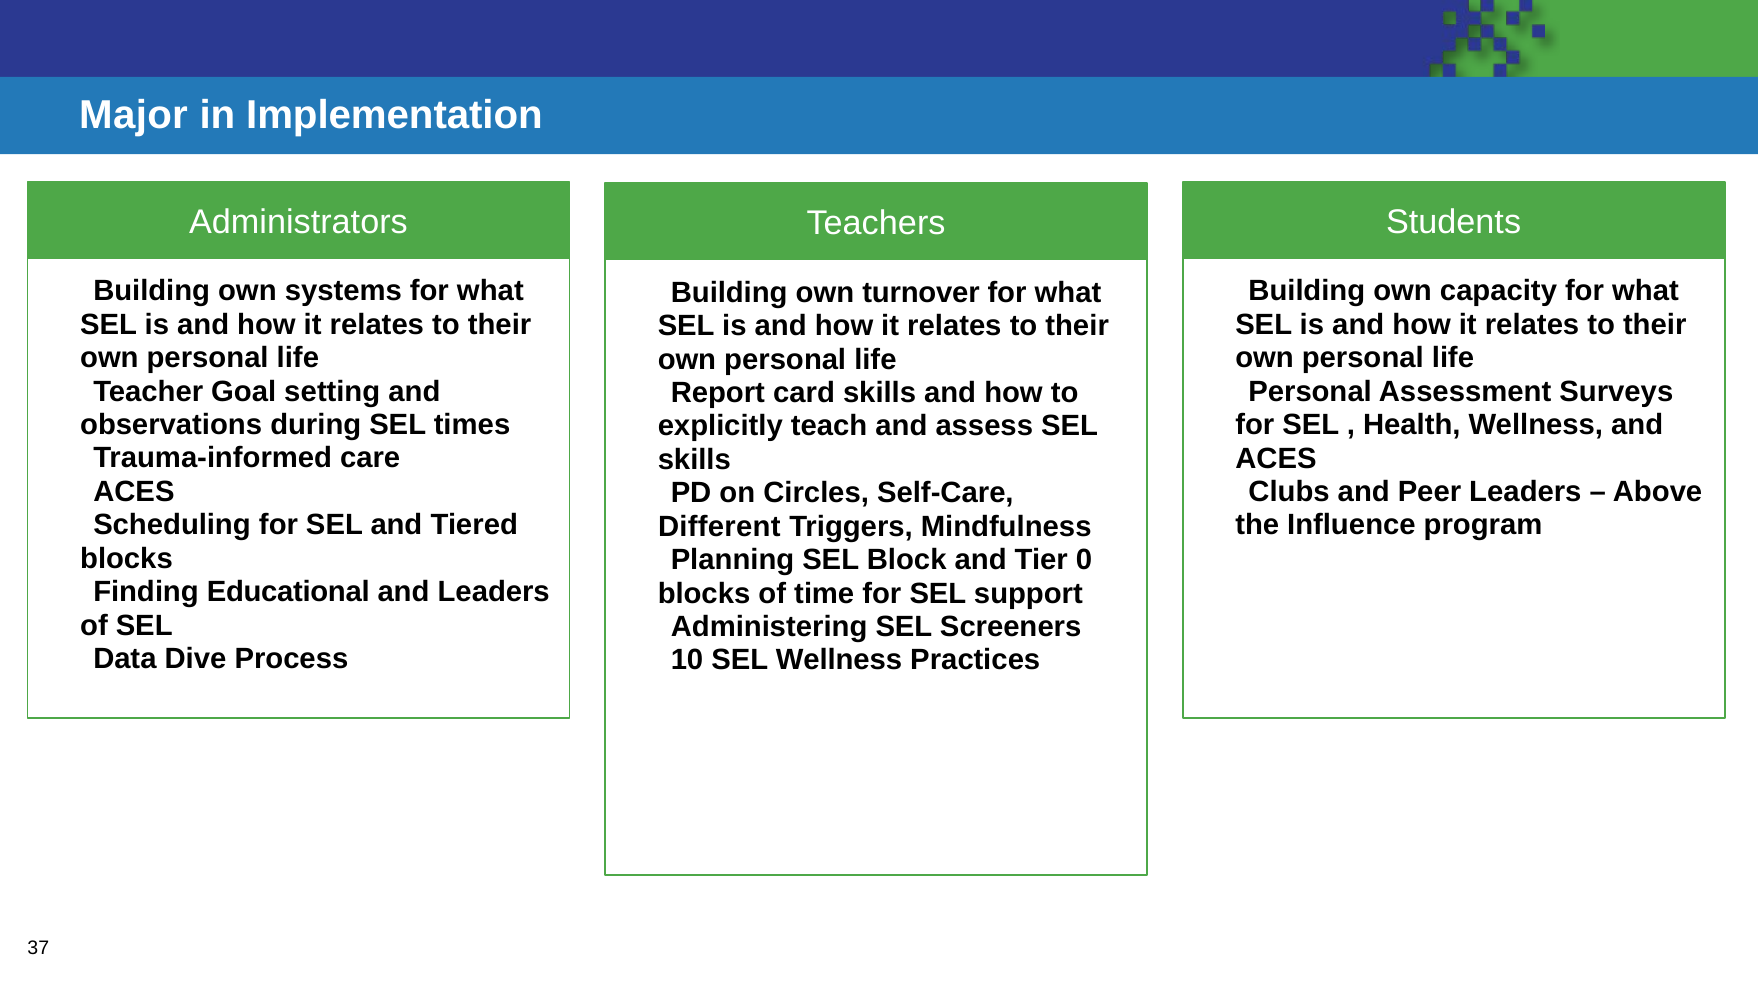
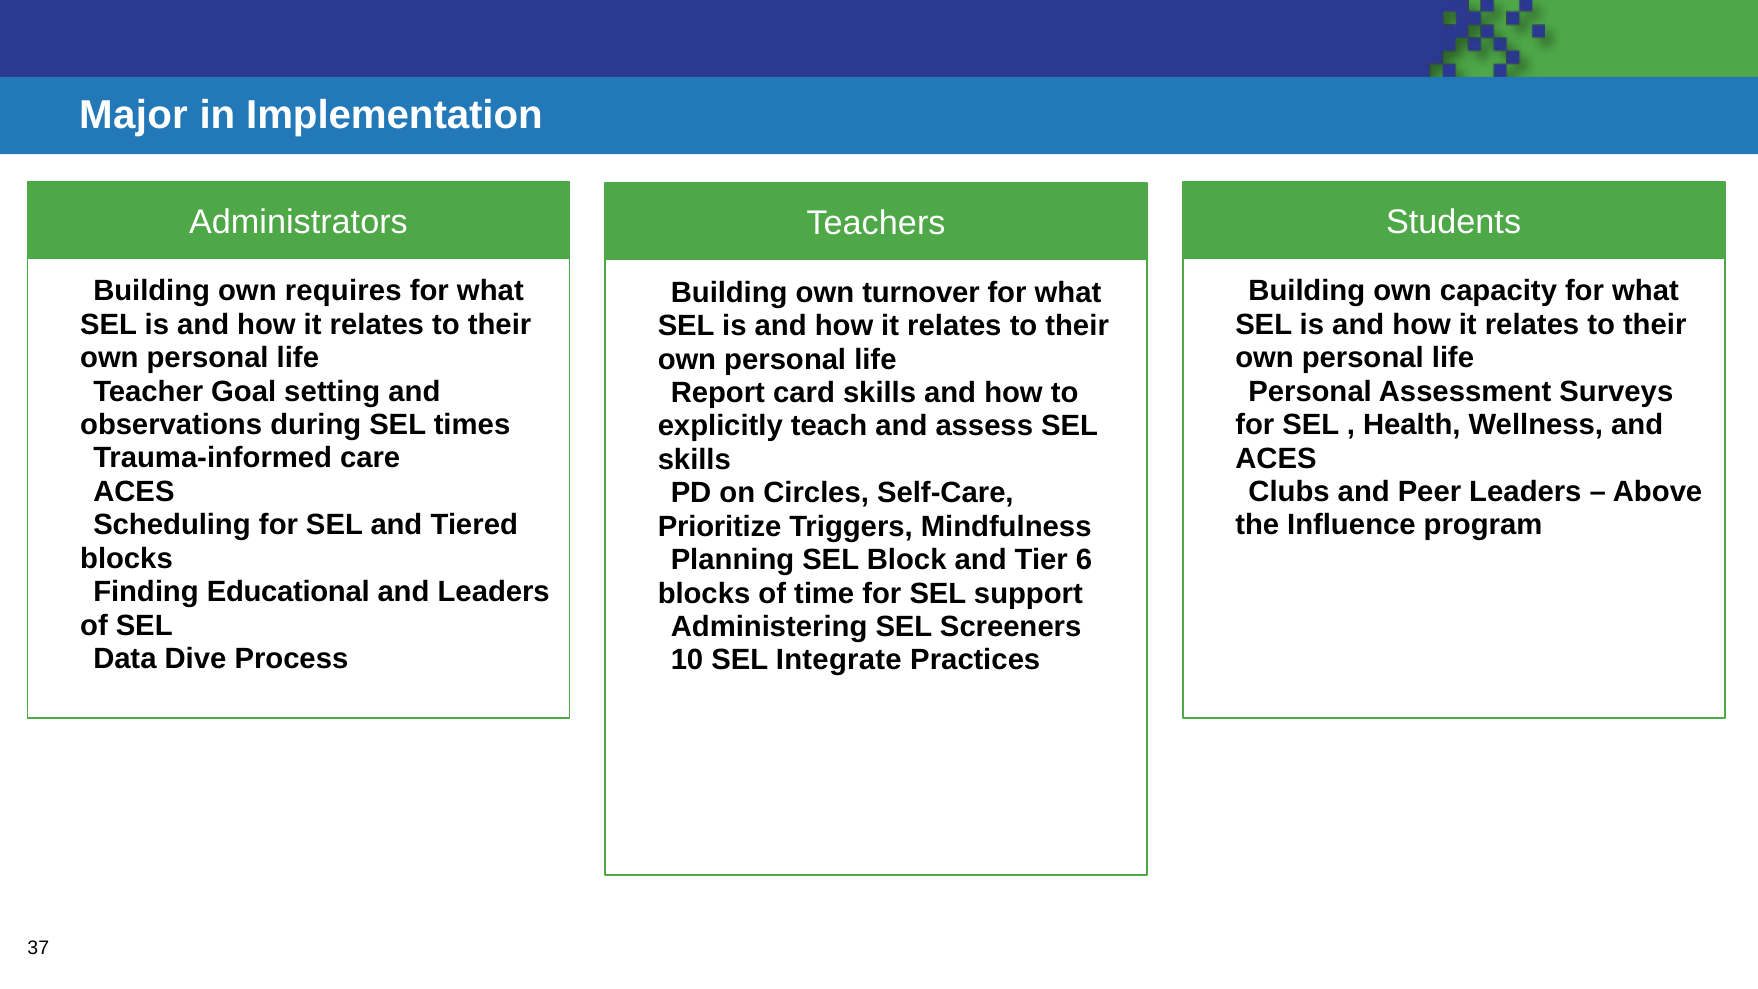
systems: systems -> requires
Different: Different -> Prioritize
0: 0 -> 6
SEL Wellness: Wellness -> Integrate
